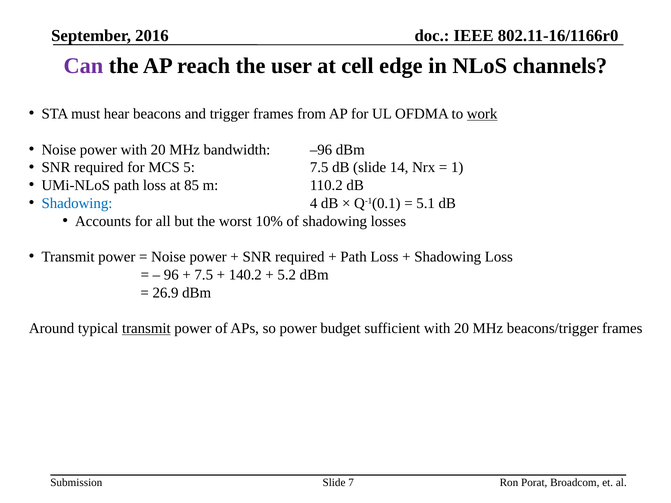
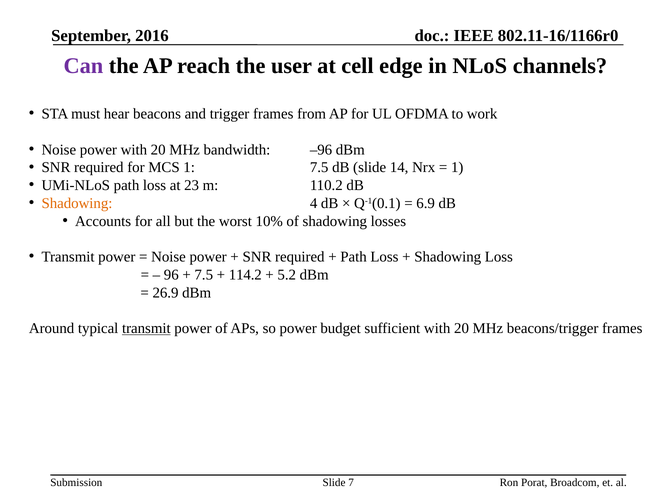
work underline: present -> none
MCS 5: 5 -> 1
85: 85 -> 23
Shadowing at (77, 203) colour: blue -> orange
5.1: 5.1 -> 6.9
140.2: 140.2 -> 114.2
